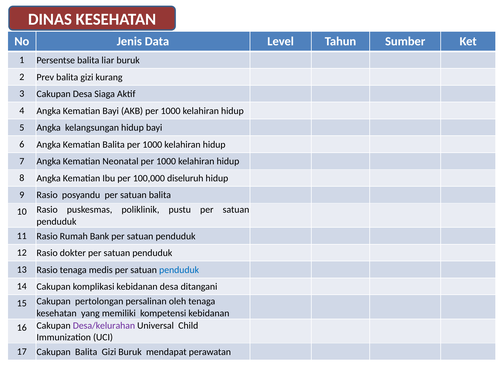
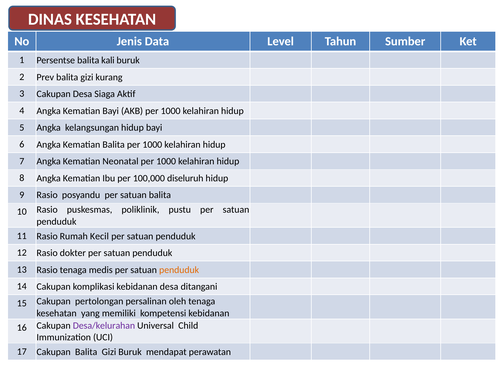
liar: liar -> kali
Bank: Bank -> Kecil
penduduk at (179, 270) colour: blue -> orange
